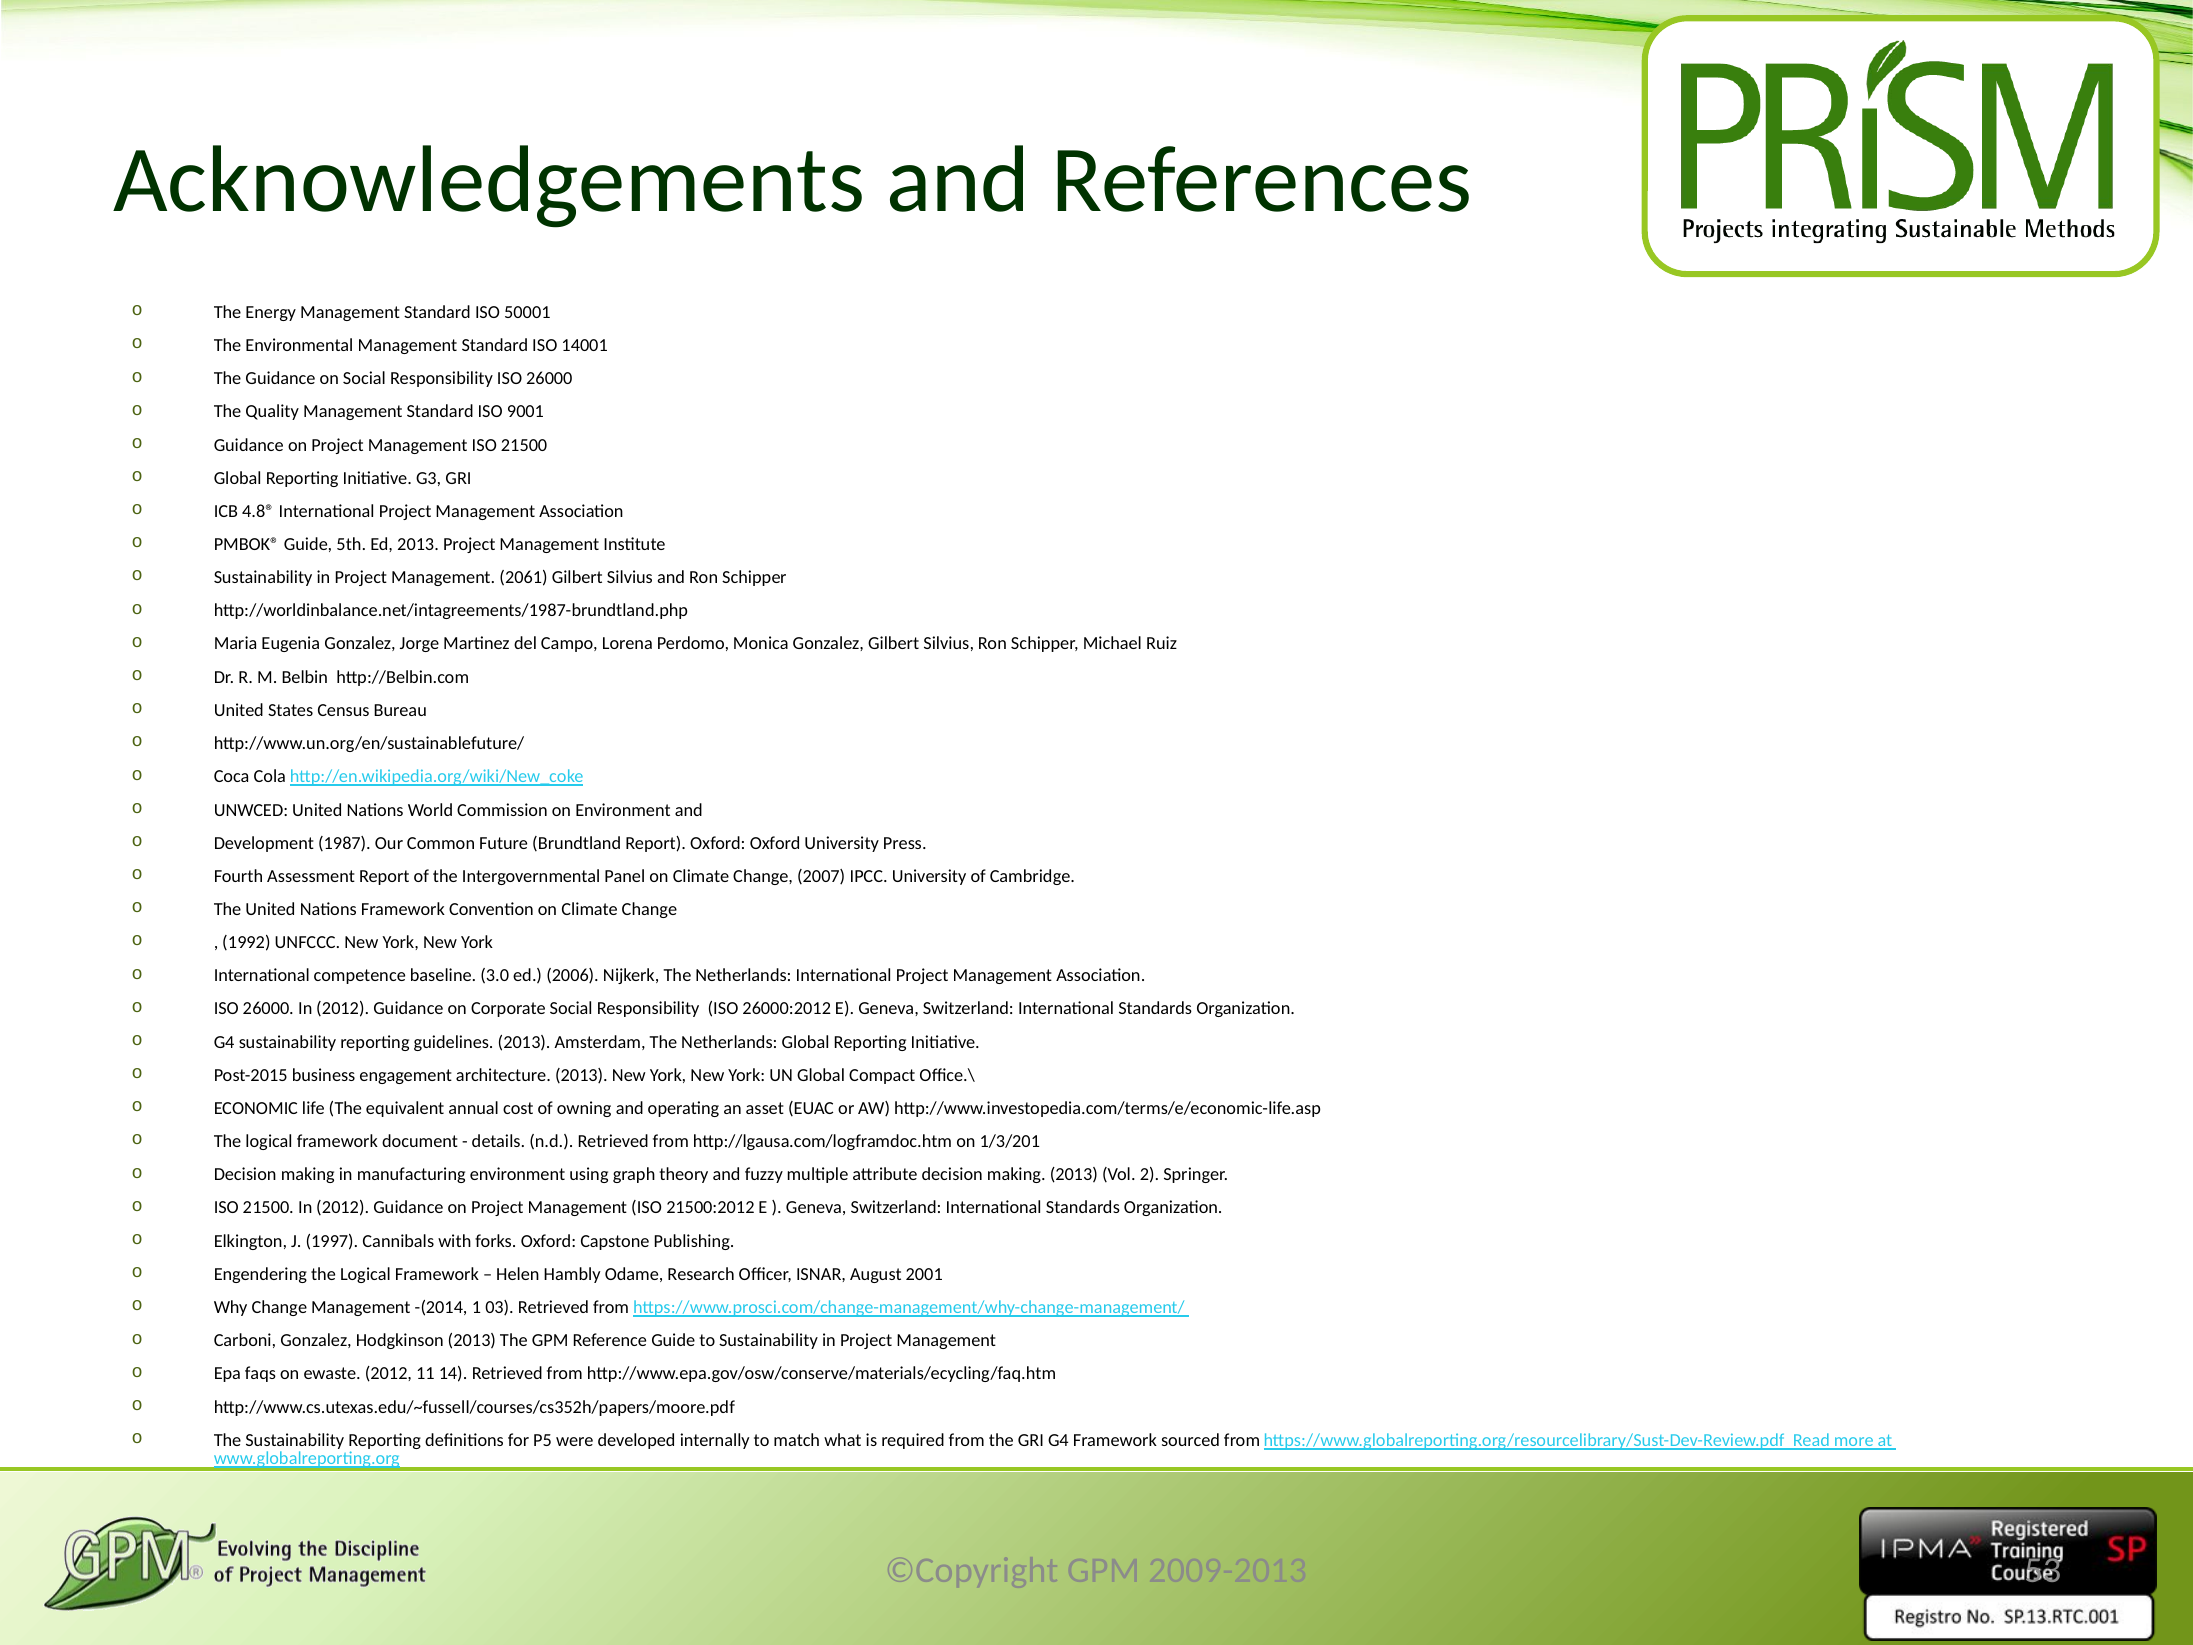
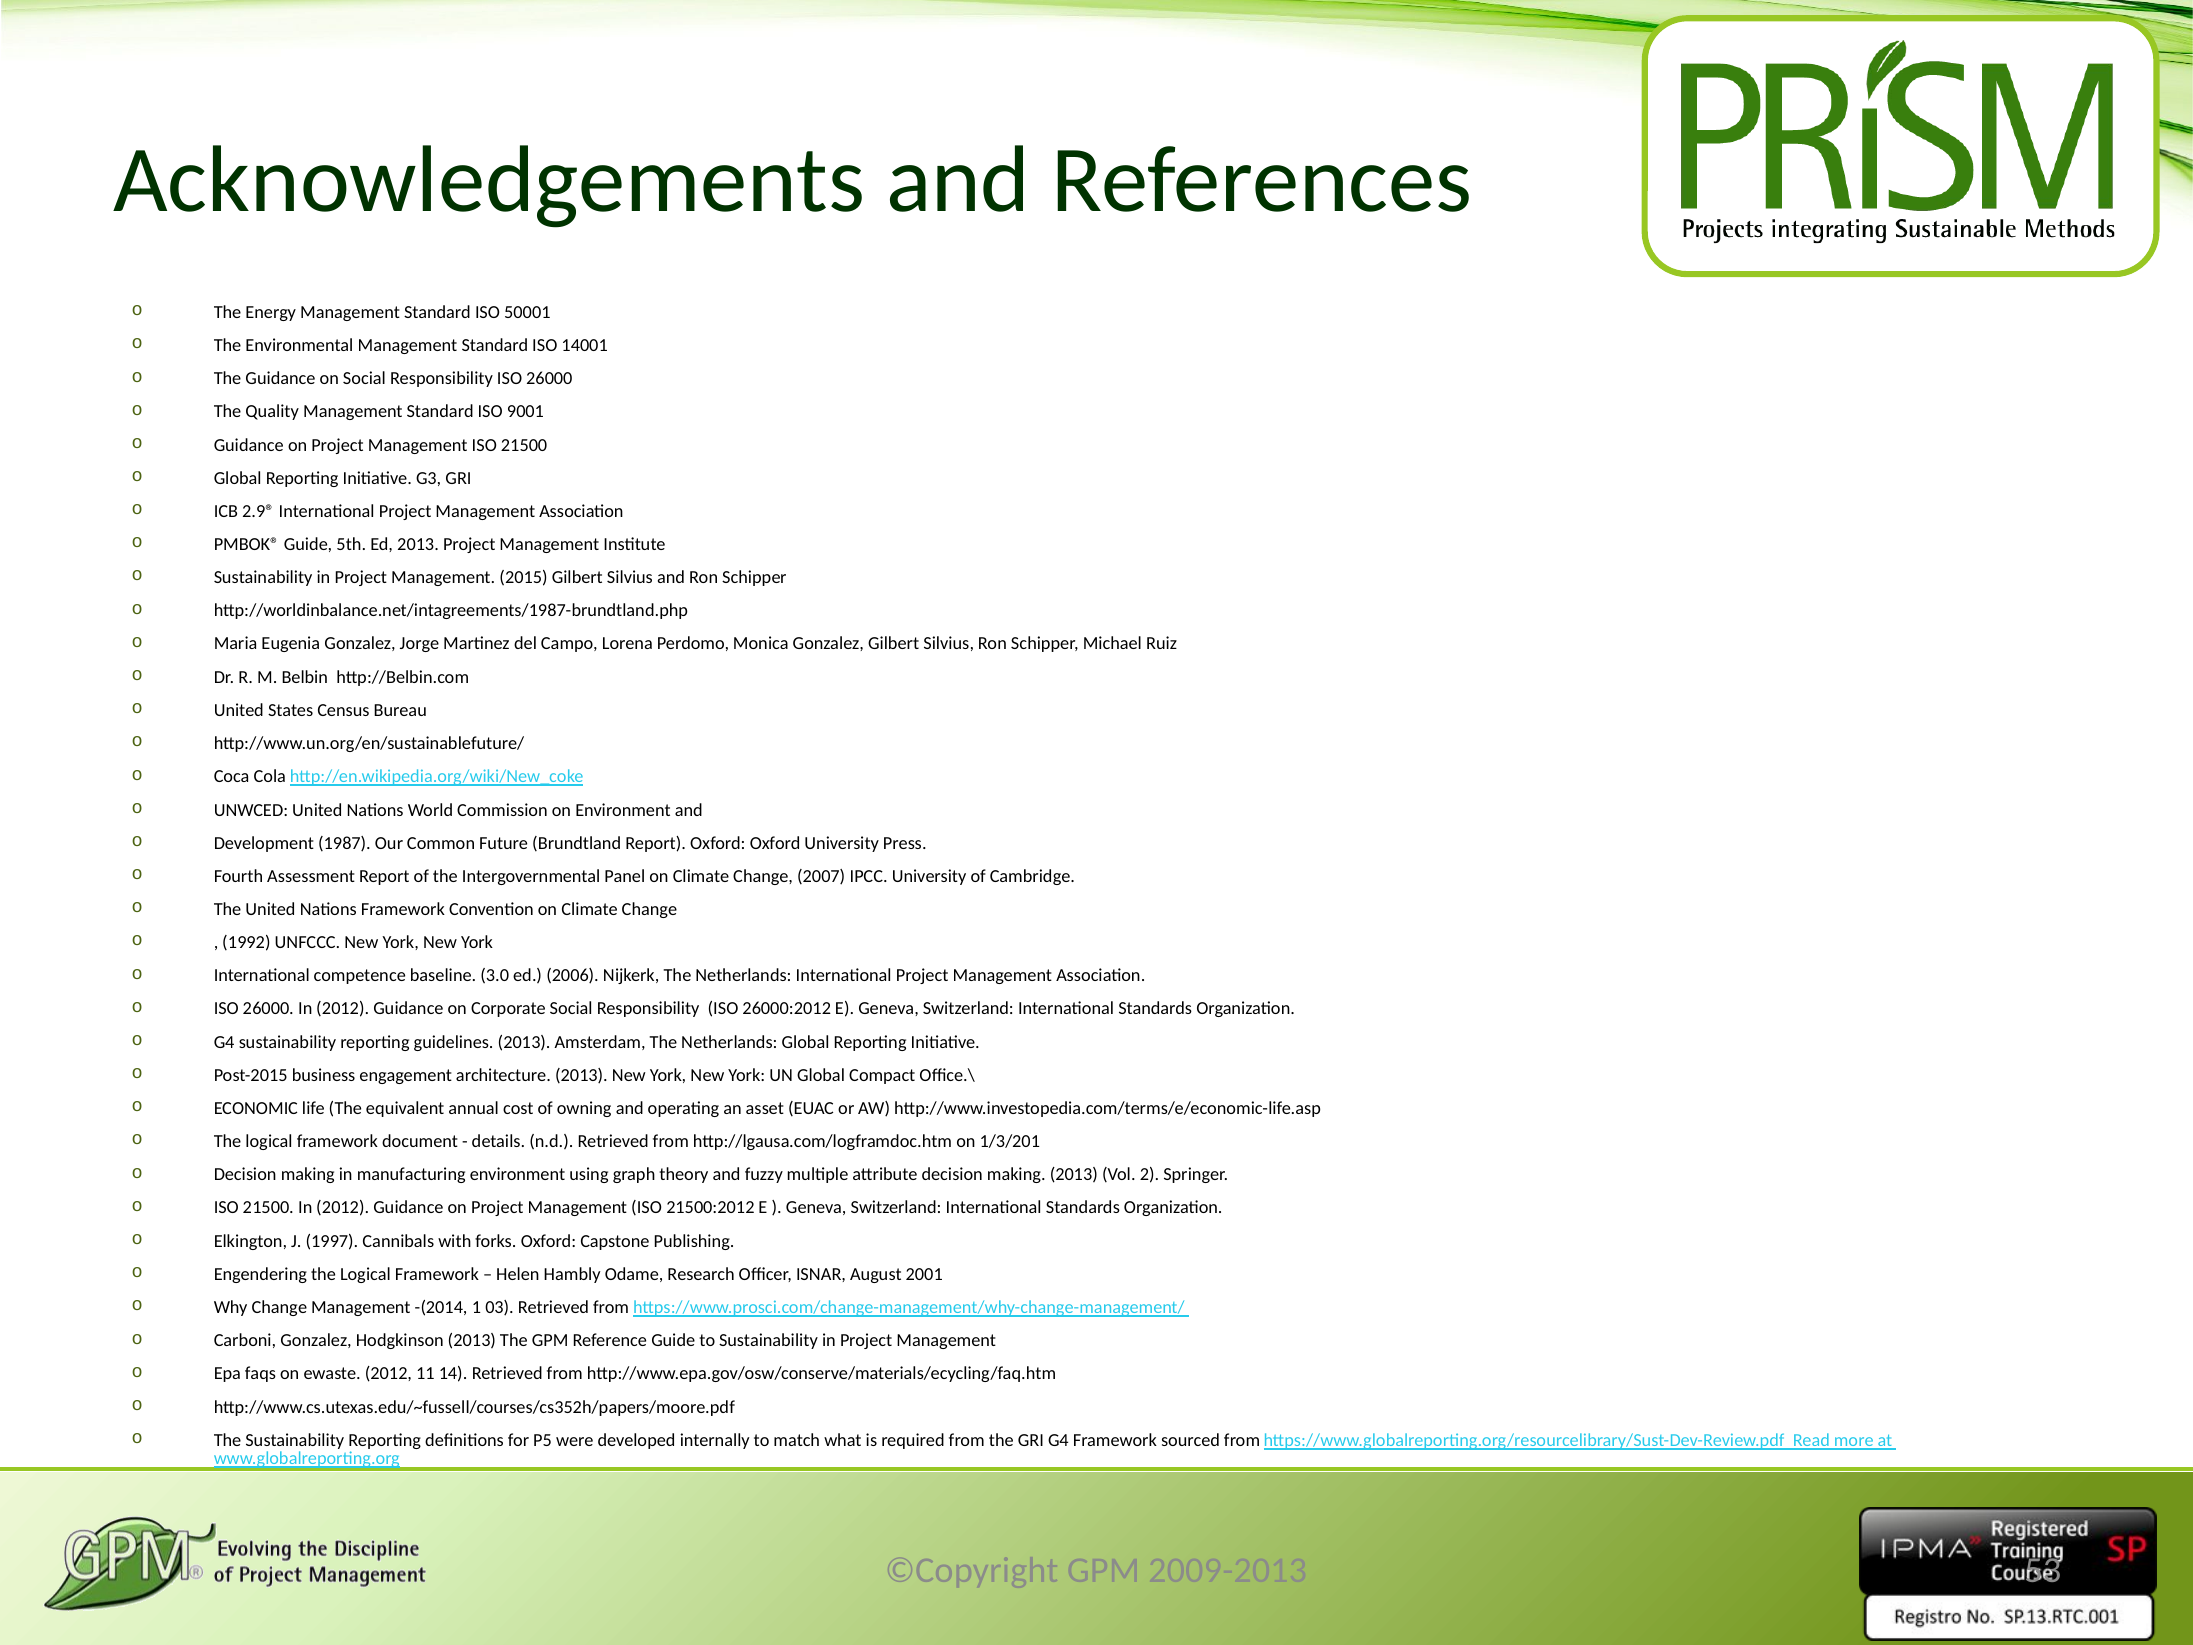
4.8®: 4.8® -> 2.9®
2061: 2061 -> 2015
